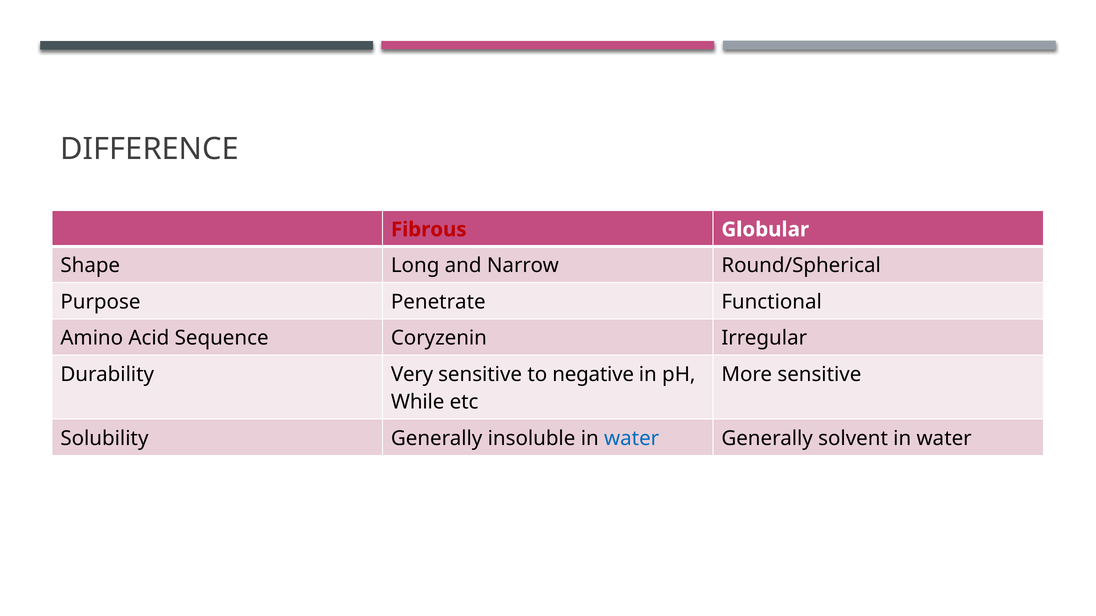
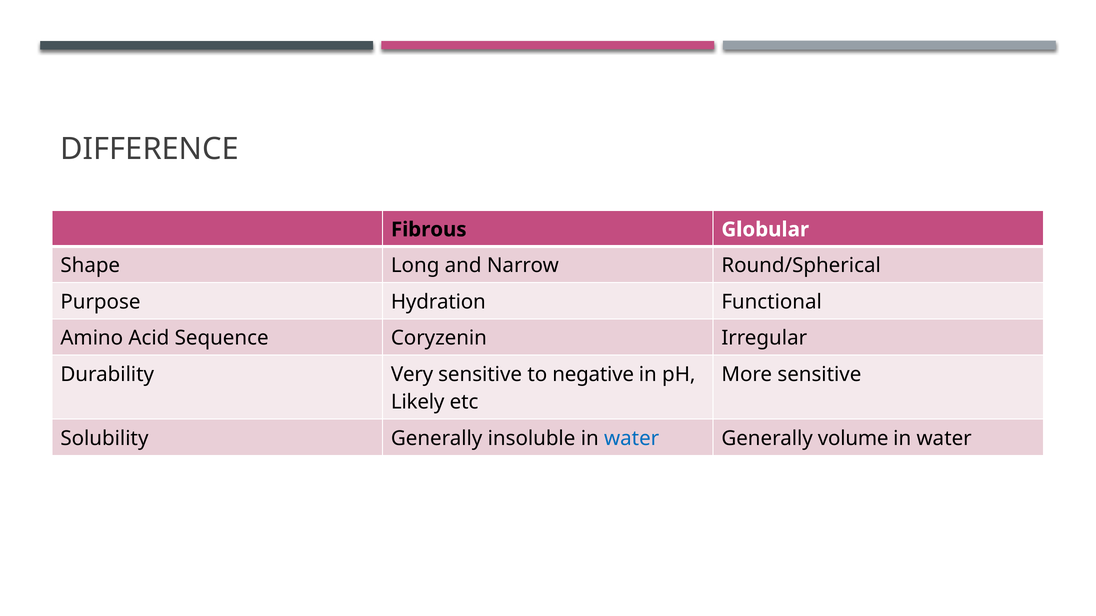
Fibrous colour: red -> black
Penetrate: Penetrate -> Hydration
While: While -> Likely
solvent: solvent -> volume
